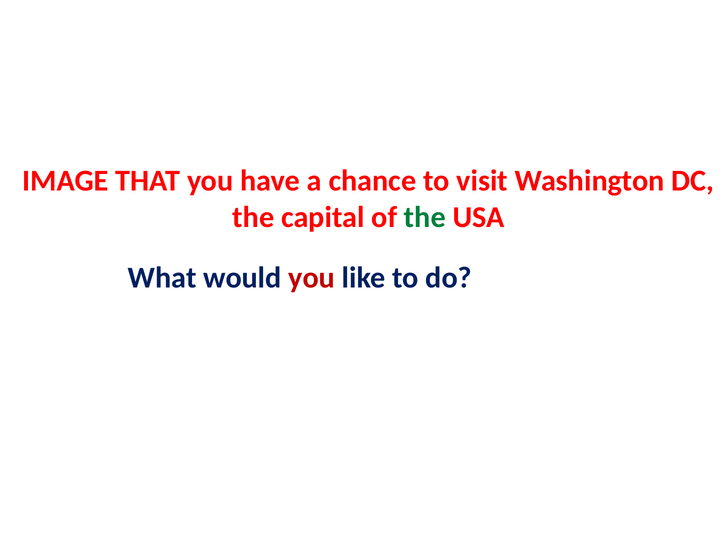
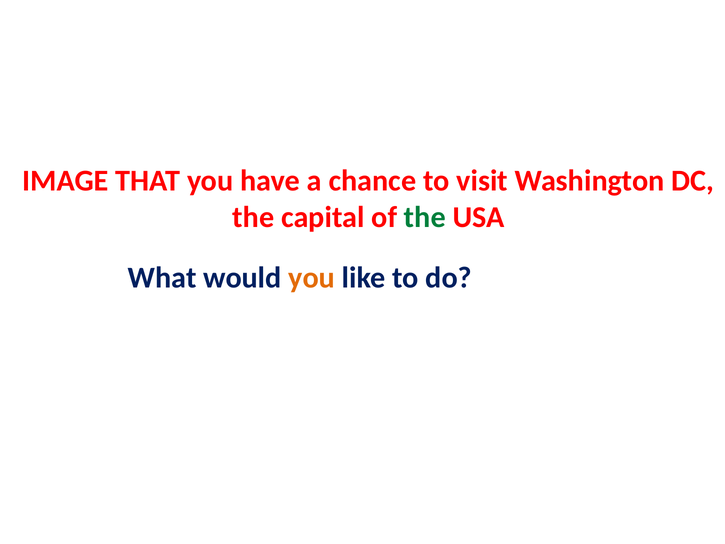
you at (312, 278) colour: red -> orange
